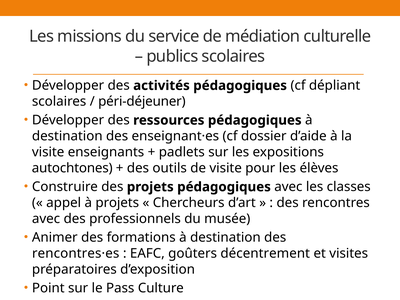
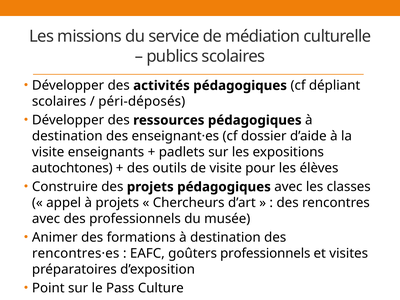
péri-déjeuner: péri-déjeuner -> péri-déposés
goûters décentrement: décentrement -> professionnels
